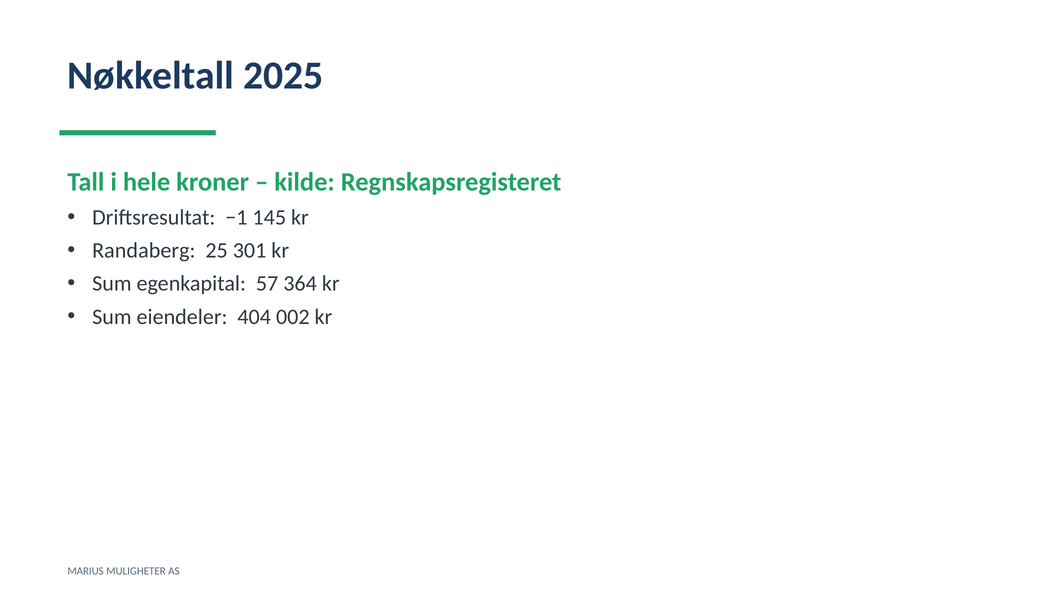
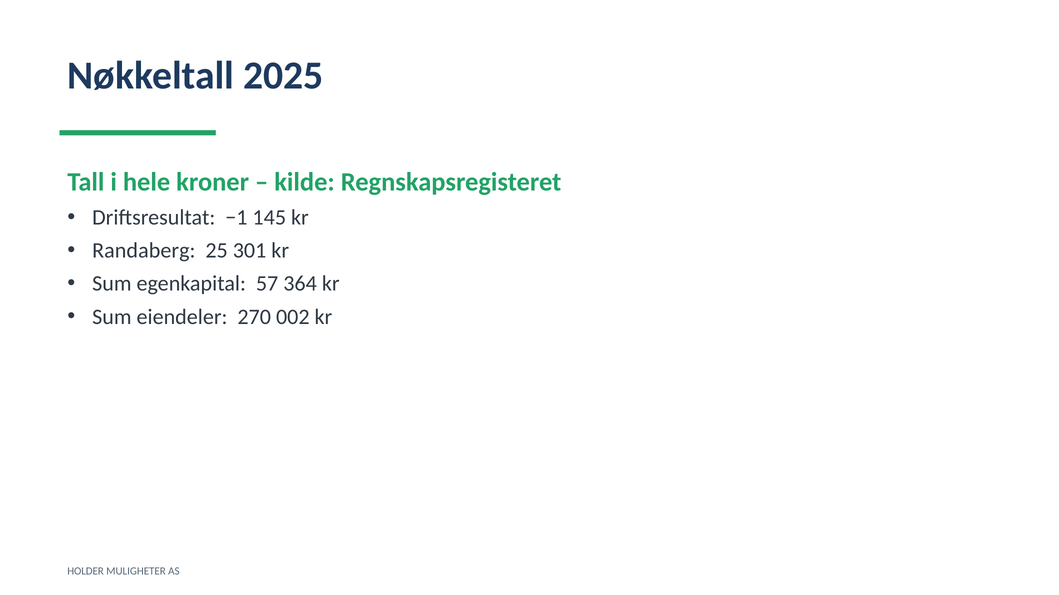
404: 404 -> 270
MARIUS: MARIUS -> HOLDER
